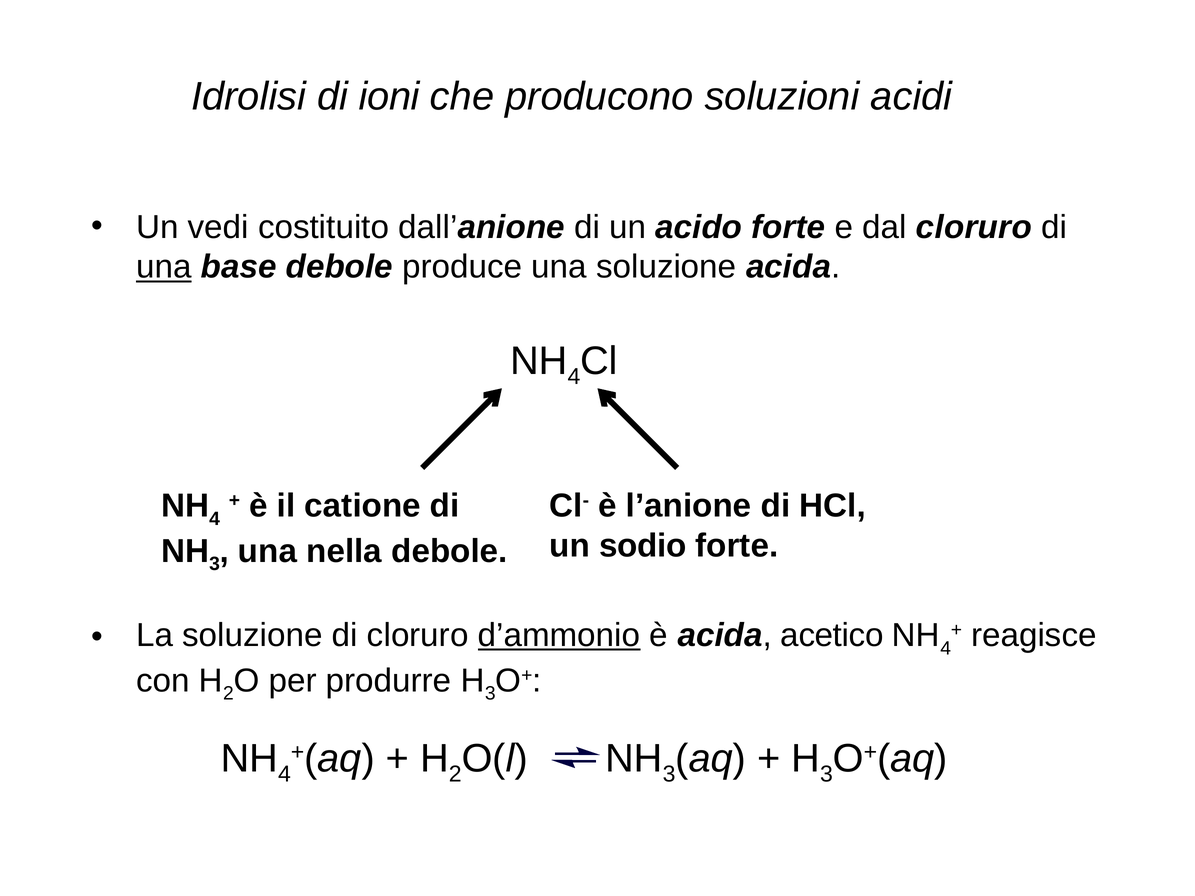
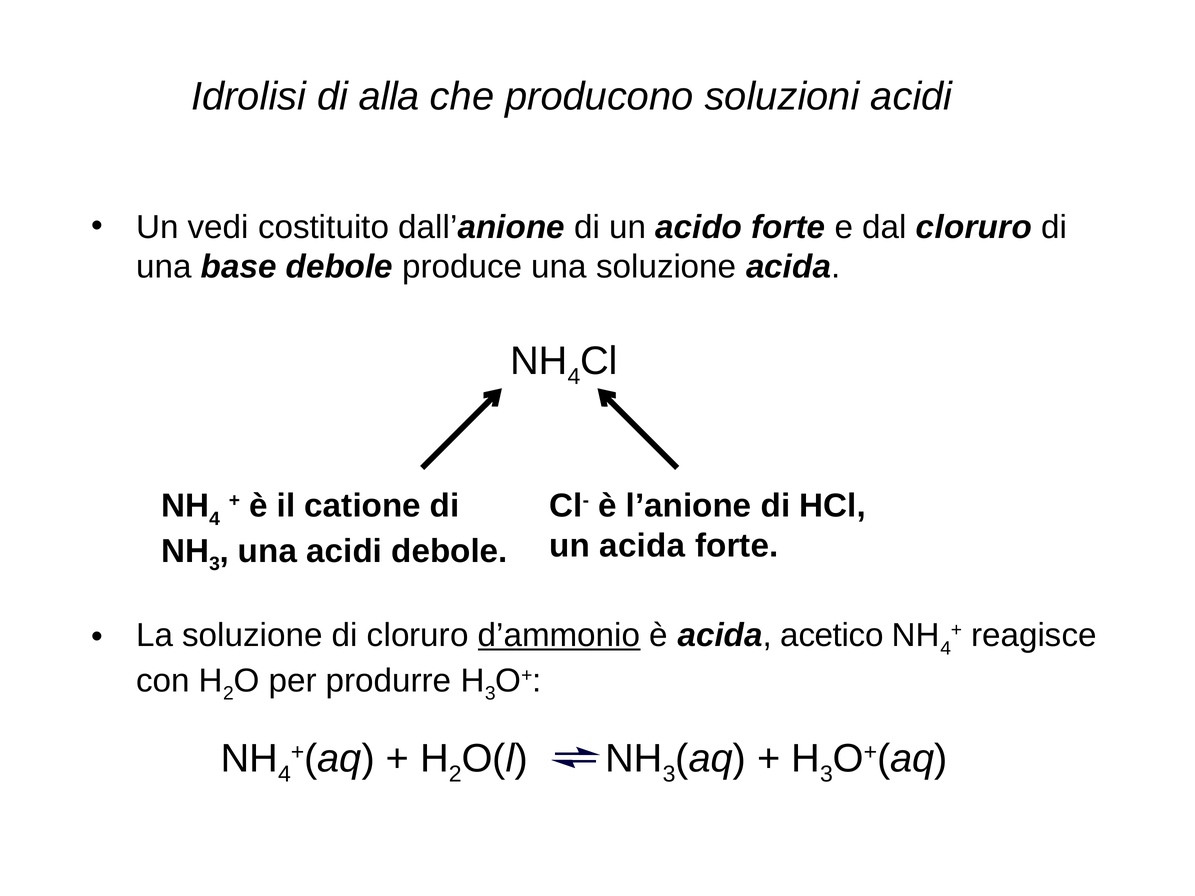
ioni: ioni -> alla
una at (164, 267) underline: present -> none
un sodio: sodio -> acida
una nella: nella -> acidi
